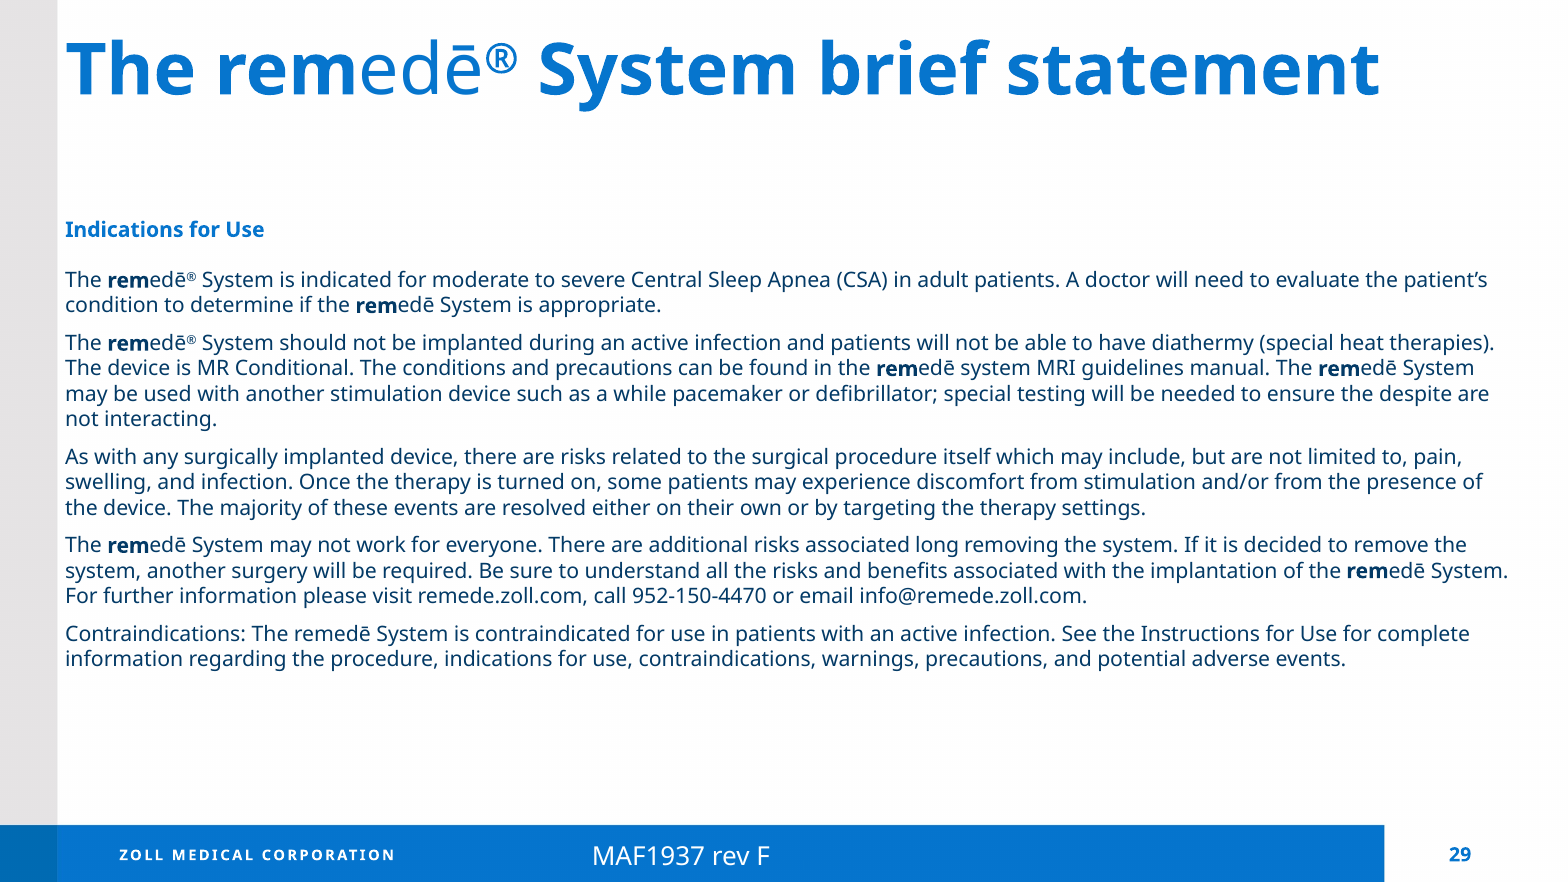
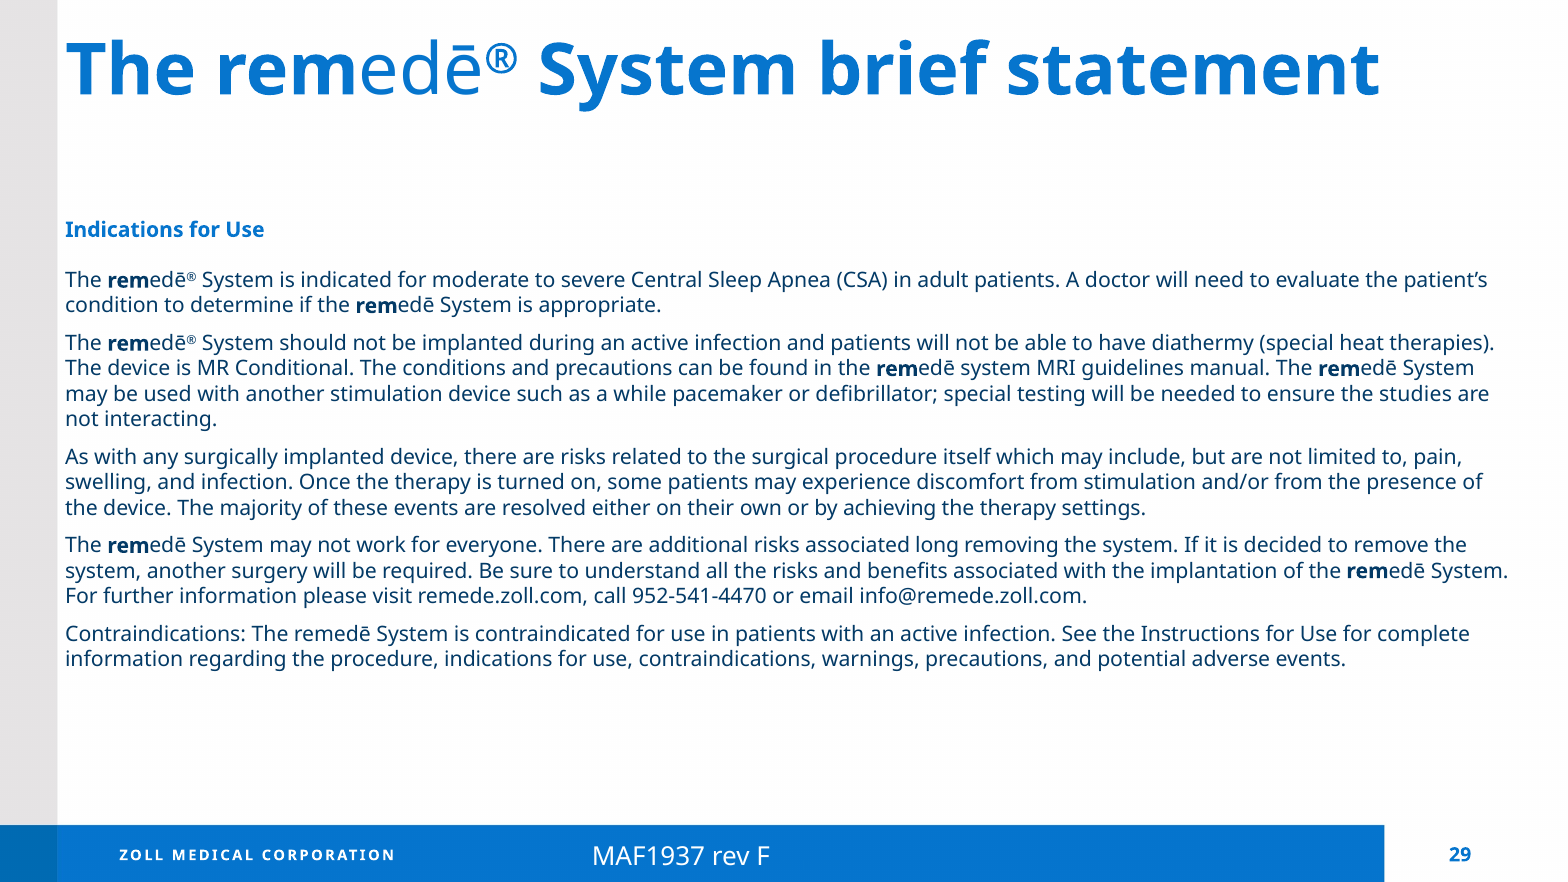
despite: despite -> studies
targeting: targeting -> achieving
952-150-4470: 952-150-4470 -> 952-541-4470
